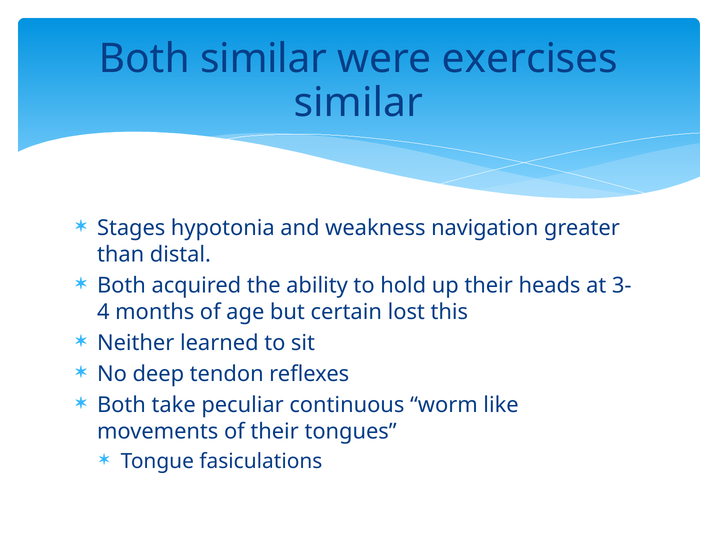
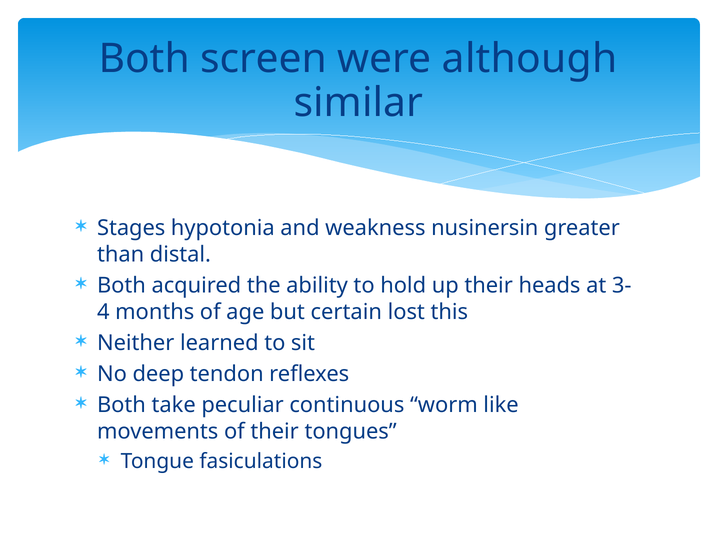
Both similar: similar -> screen
exercises: exercises -> although
navigation: navigation -> nusinersin
